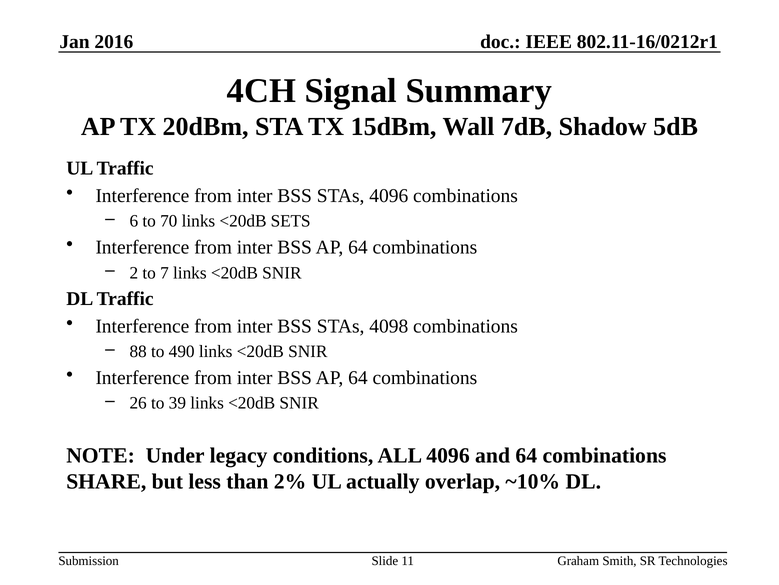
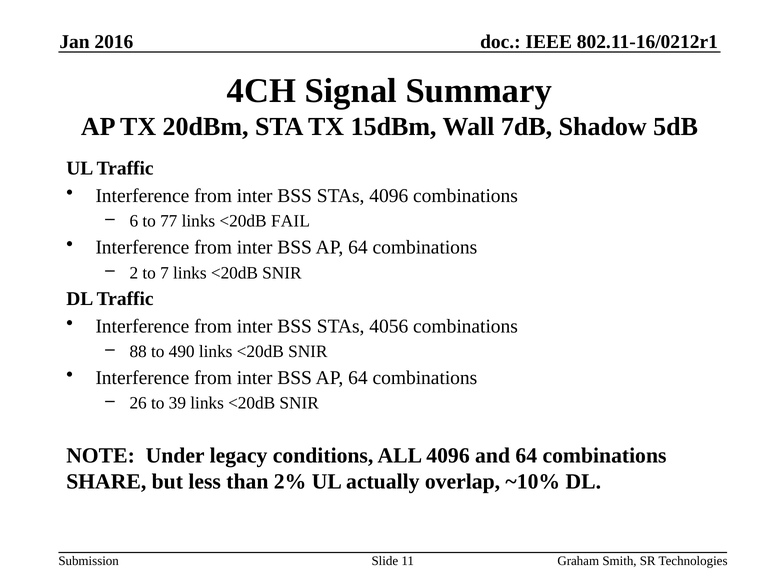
70: 70 -> 77
SETS: SETS -> FAIL
4098: 4098 -> 4056
